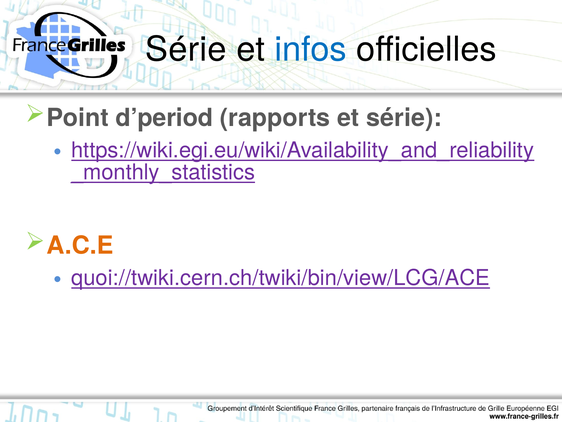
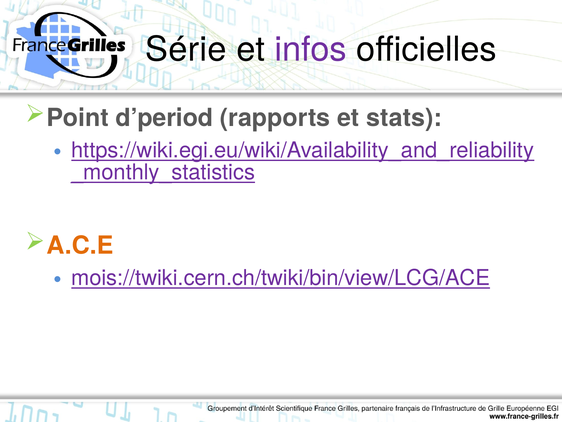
infos colour: blue -> purple
et série: série -> stats
quoi://twiki.cern.ch/twiki/bin/view/LCG/ACE: quoi://twiki.cern.ch/twiki/bin/view/LCG/ACE -> mois://twiki.cern.ch/twiki/bin/view/LCG/ACE
